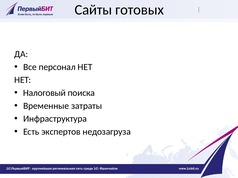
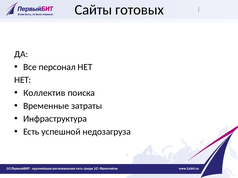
Налоговый: Налоговый -> Коллектив
экспертов: экспертов -> успешной
